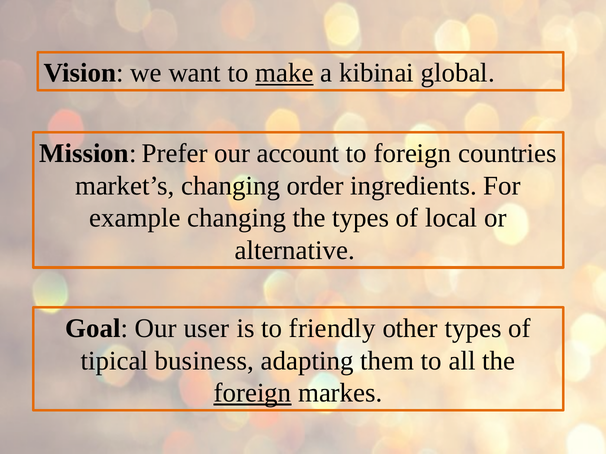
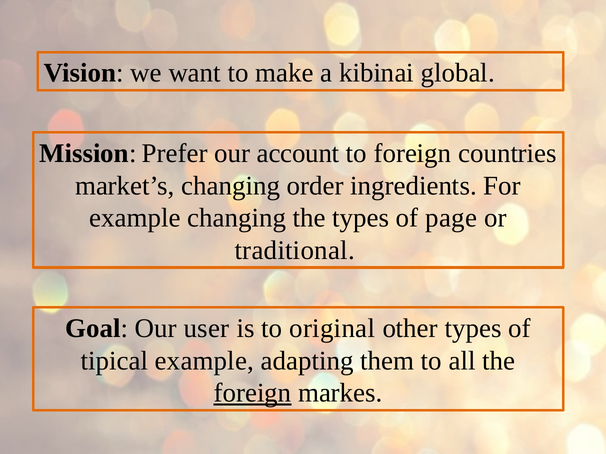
make underline: present -> none
local: local -> page
alternative: alternative -> traditional
friendly: friendly -> original
tipical business: business -> example
